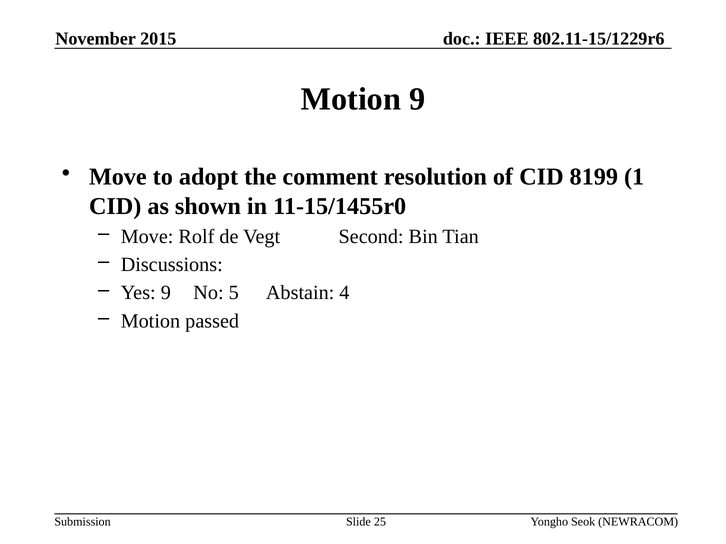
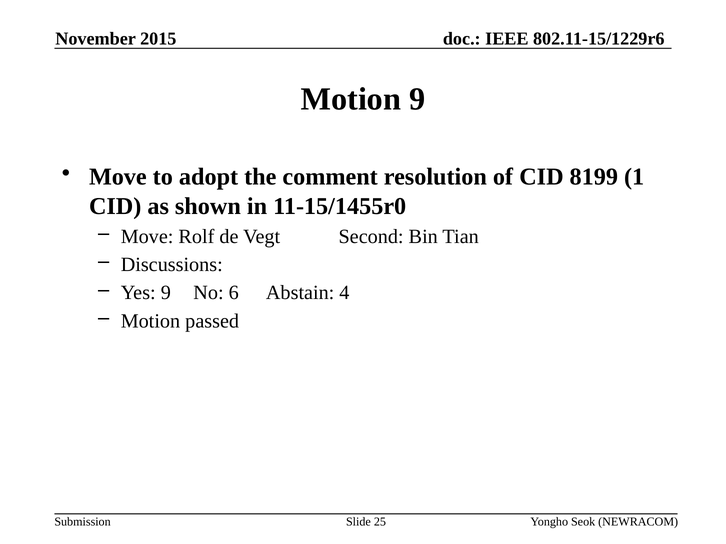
5: 5 -> 6
